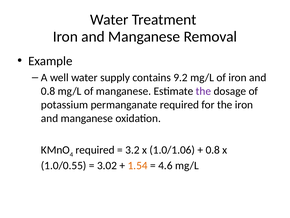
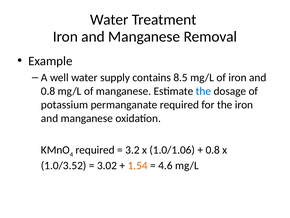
9.2: 9.2 -> 8.5
the at (203, 91) colour: purple -> blue
1.0/0.55: 1.0/0.55 -> 1.0/3.52
